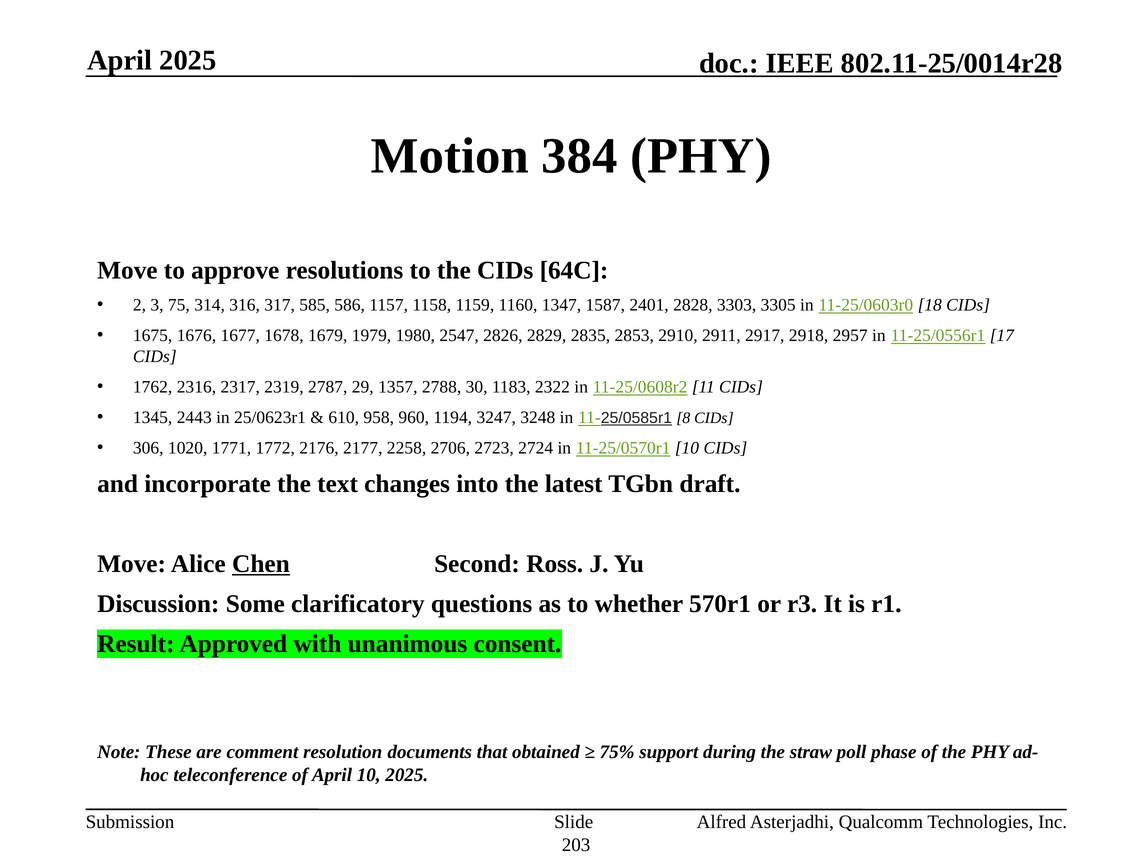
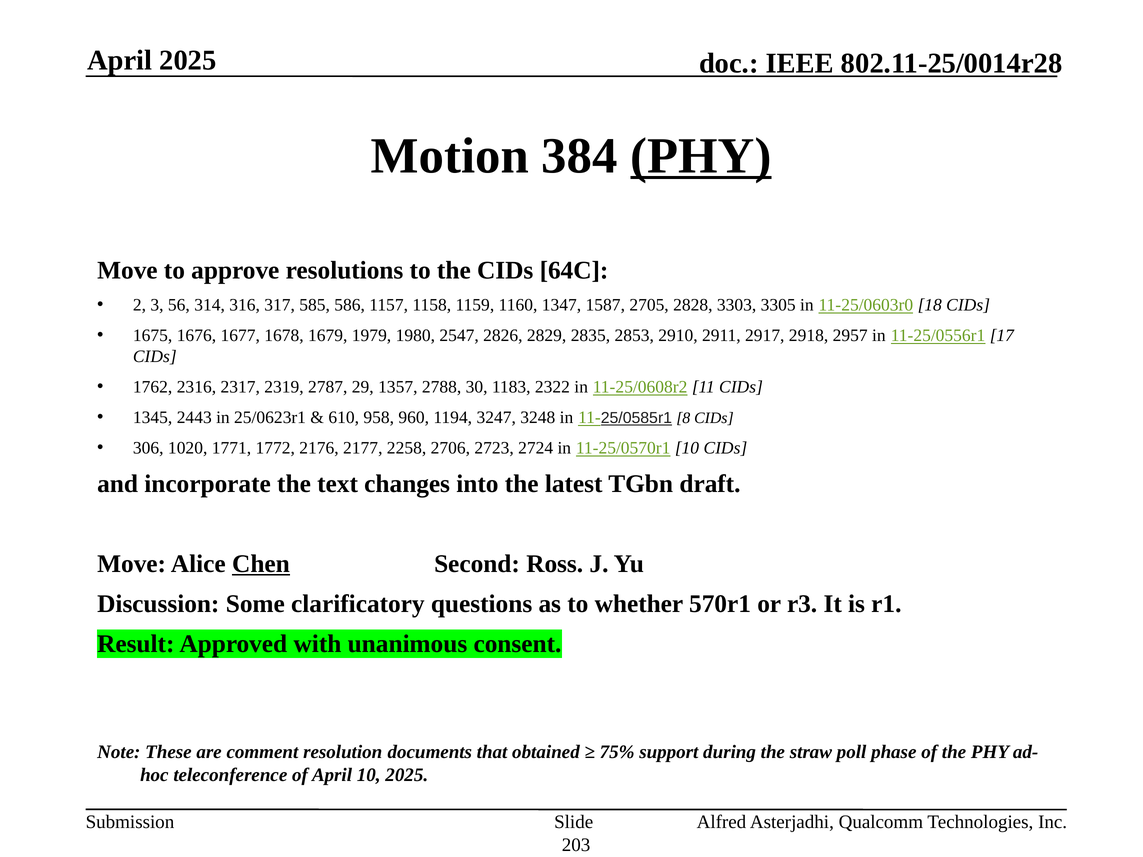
PHY at (701, 156) underline: none -> present
75: 75 -> 56
2401: 2401 -> 2705
